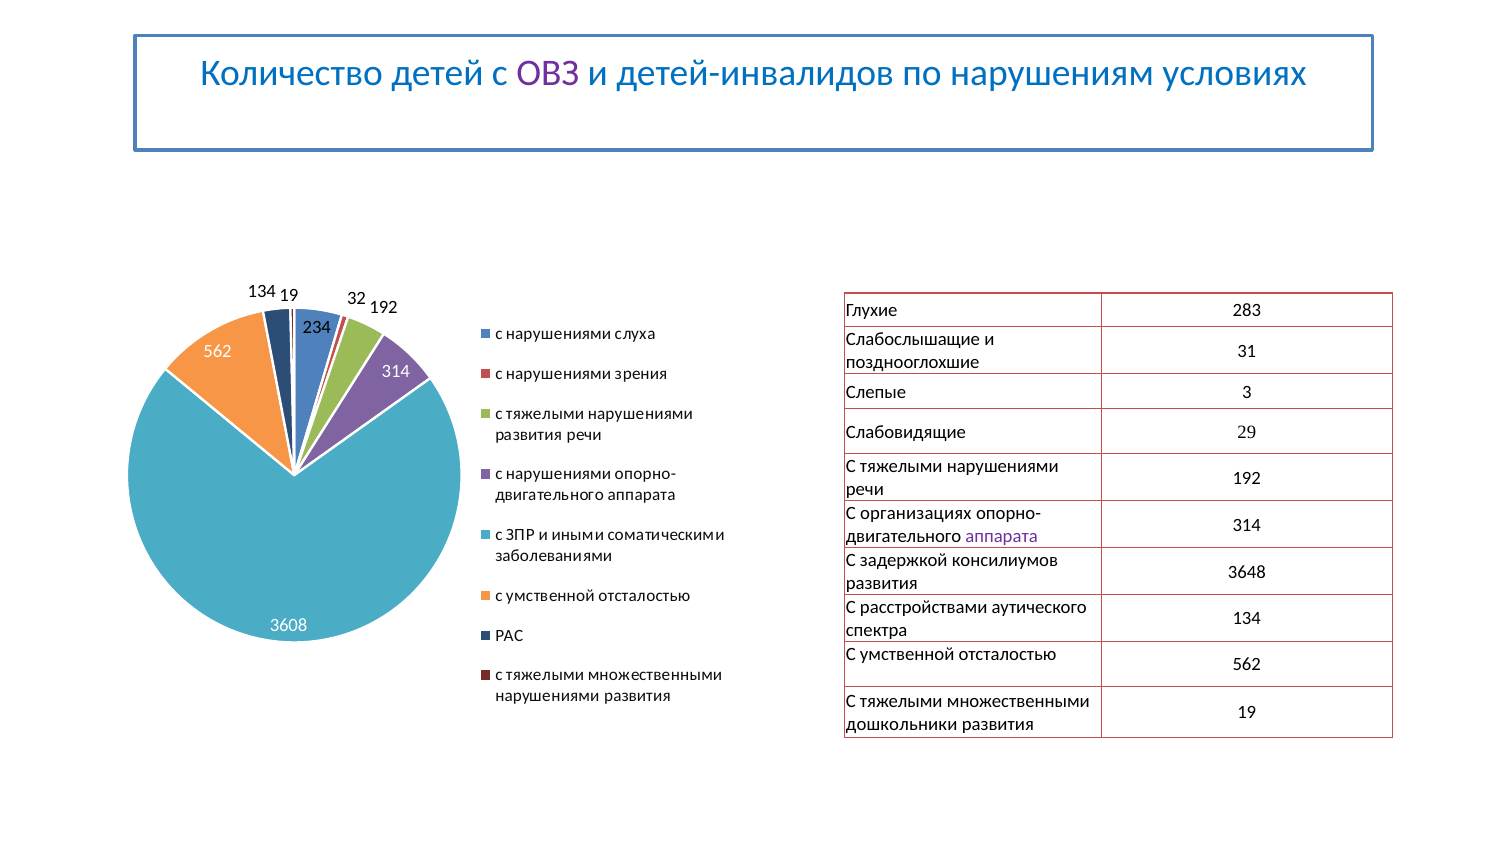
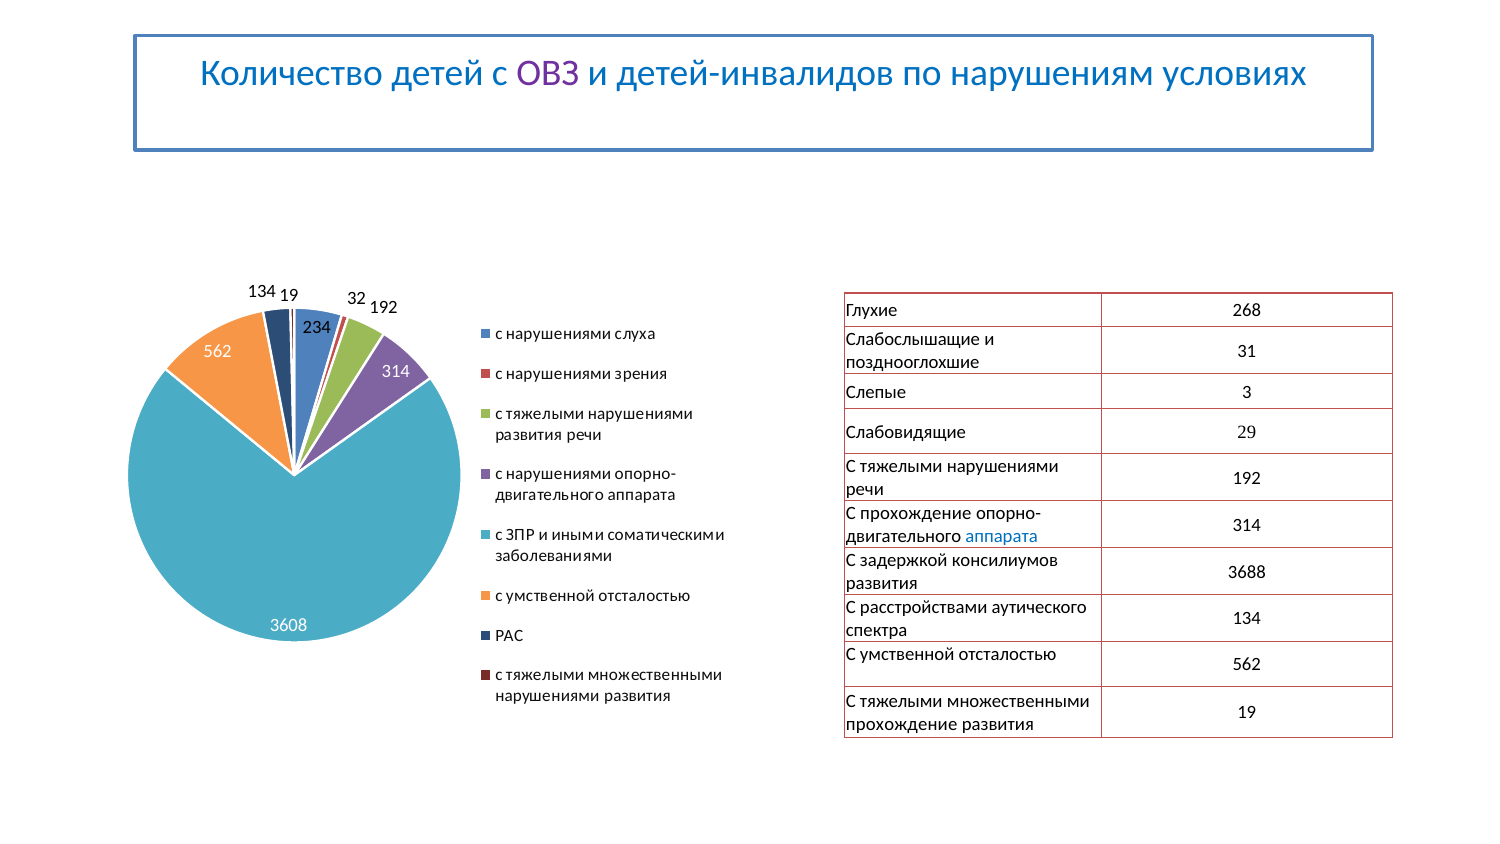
283: 283 -> 268
С организациях: организациях -> прохождение
аппарата at (1002, 536) colour: purple -> blue
3648: 3648 -> 3688
дошкольники at (902, 724): дошкольники -> прохождение
